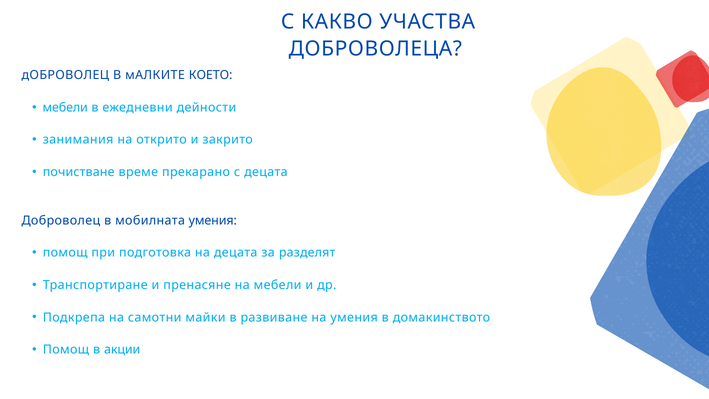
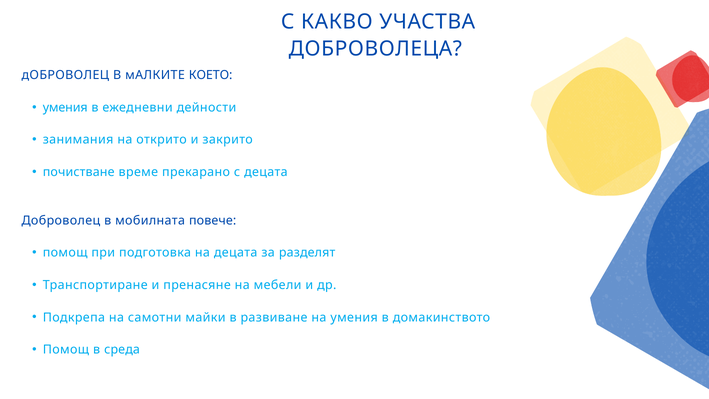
мебели at (65, 108): мебели -> умения
мобилната умения: умения -> повече
акции: акции -> среда
